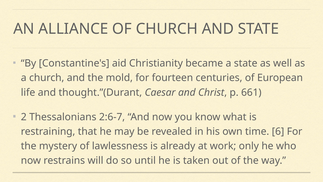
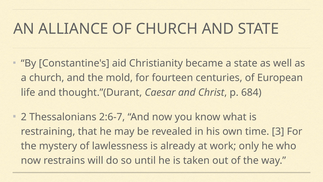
661: 661 -> 684
6: 6 -> 3
